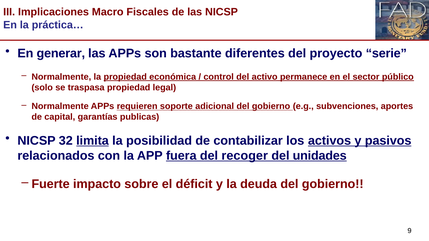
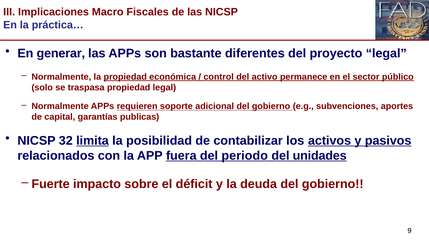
proyecto serie: serie -> legal
recoger: recoger -> periodo
